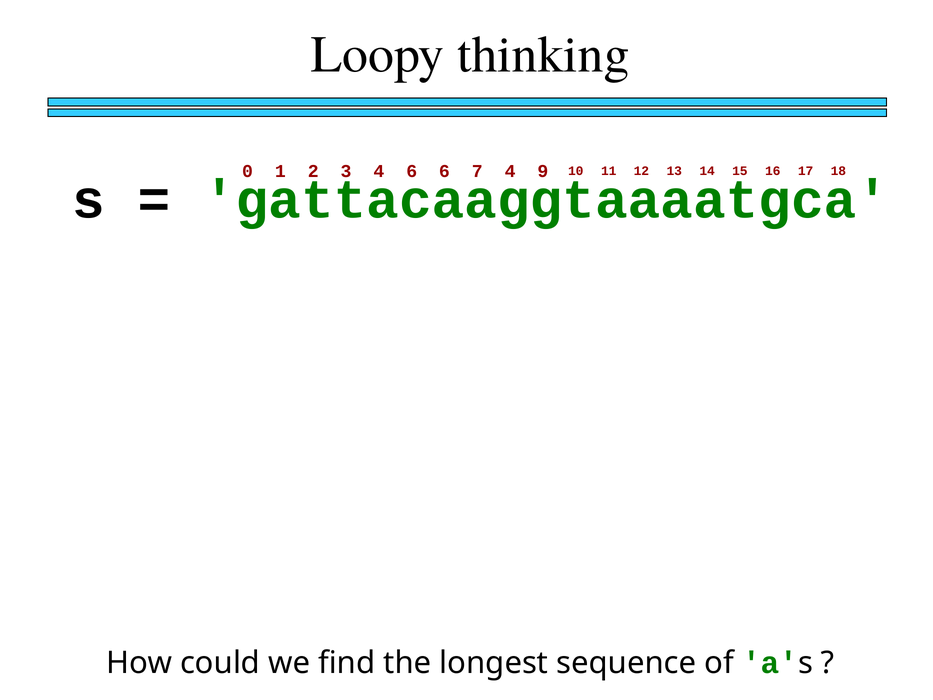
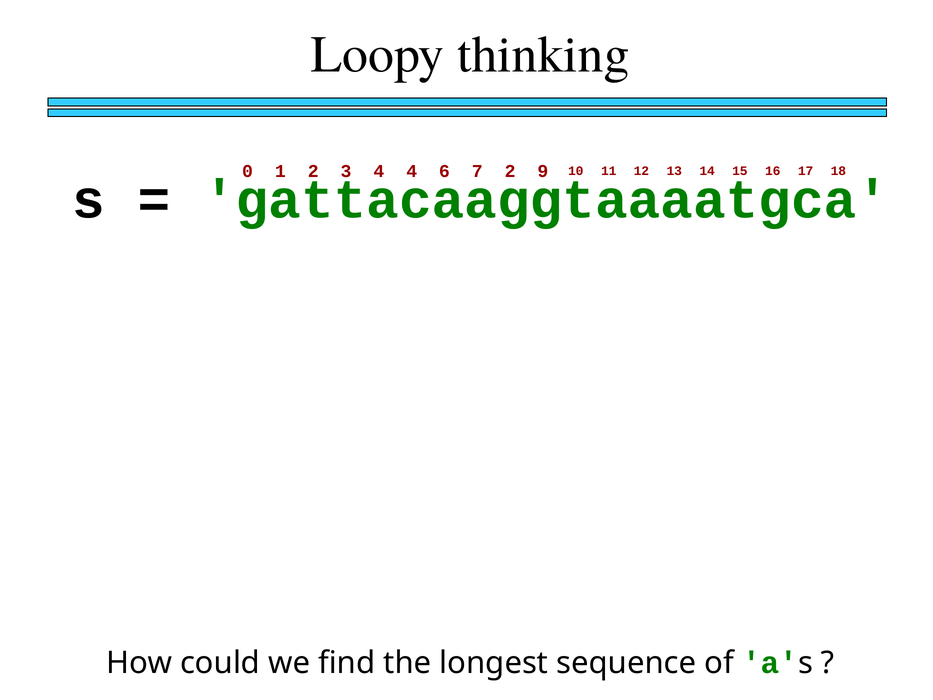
4 6: 6 -> 4
7 4: 4 -> 2
